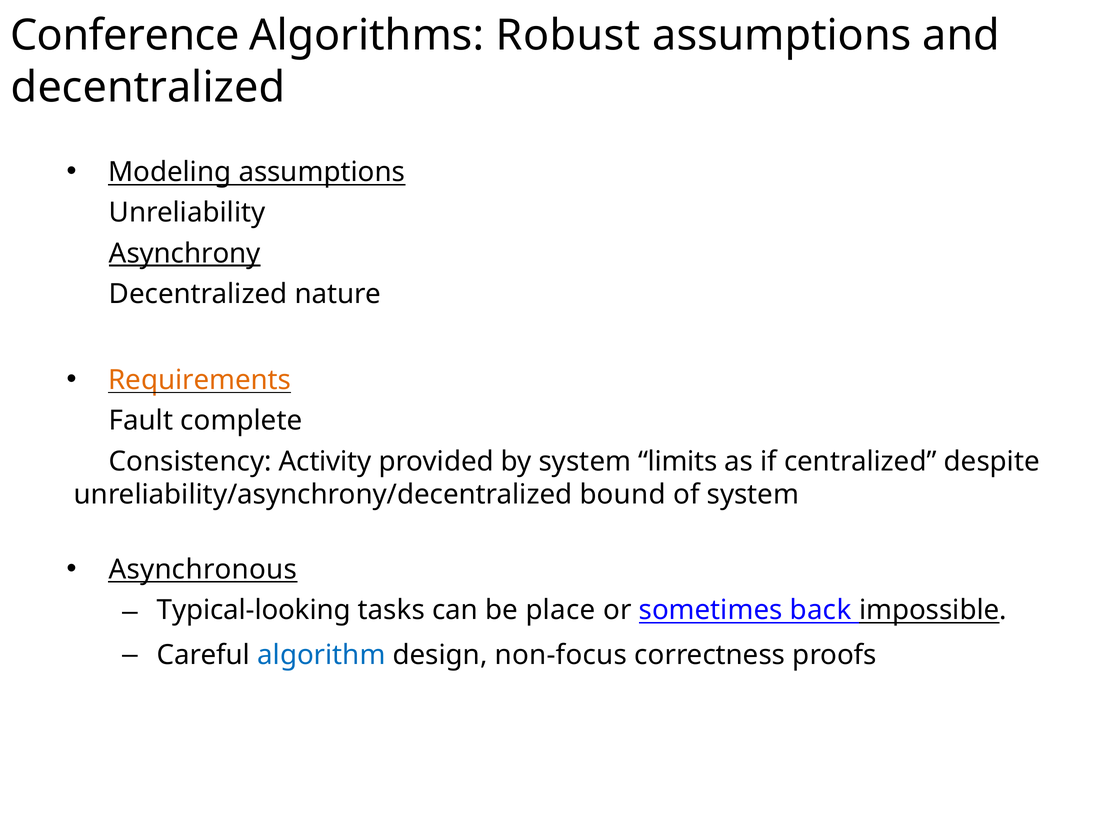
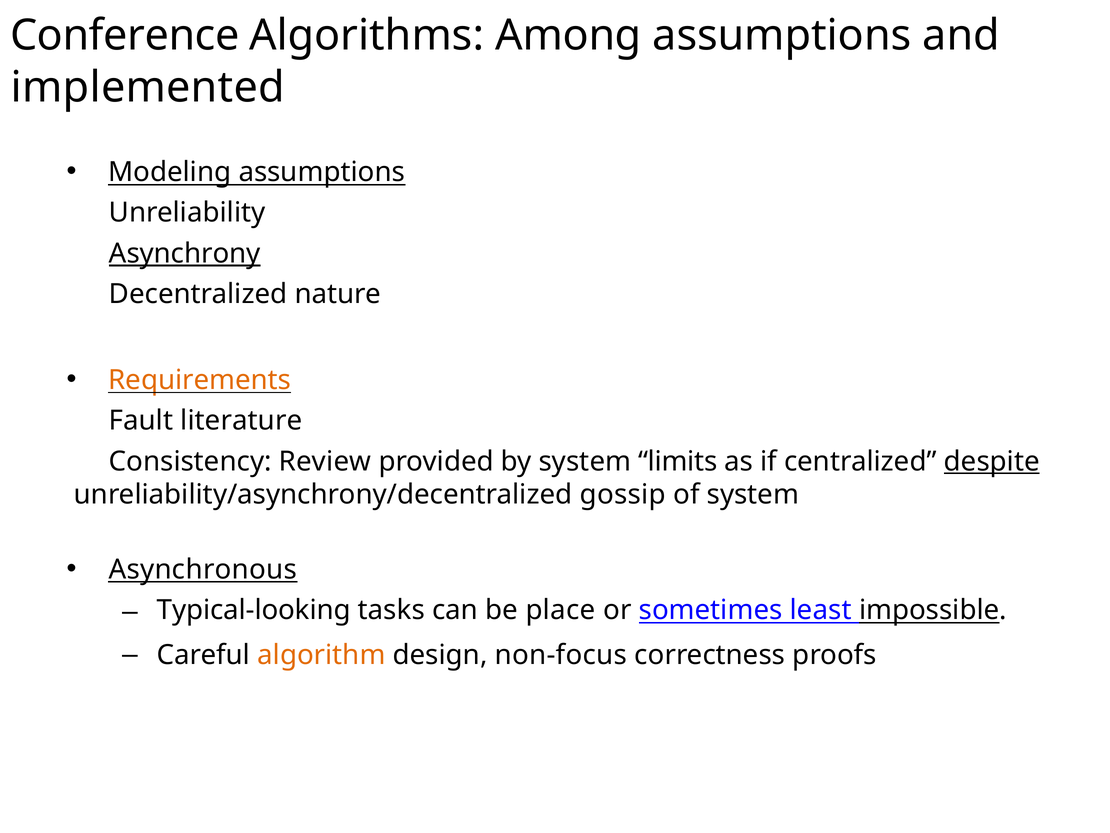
Robust: Robust -> Among
decentralized at (148, 87): decentralized -> implemented
complete: complete -> literature
Activity: Activity -> Review
despite underline: none -> present
bound: bound -> gossip
back: back -> least
algorithm colour: blue -> orange
